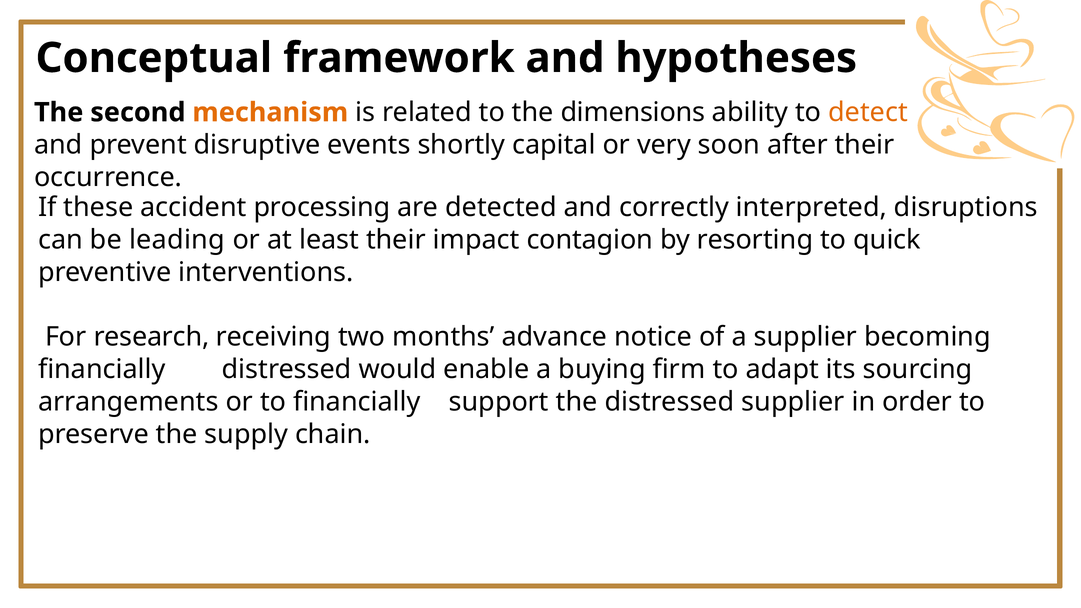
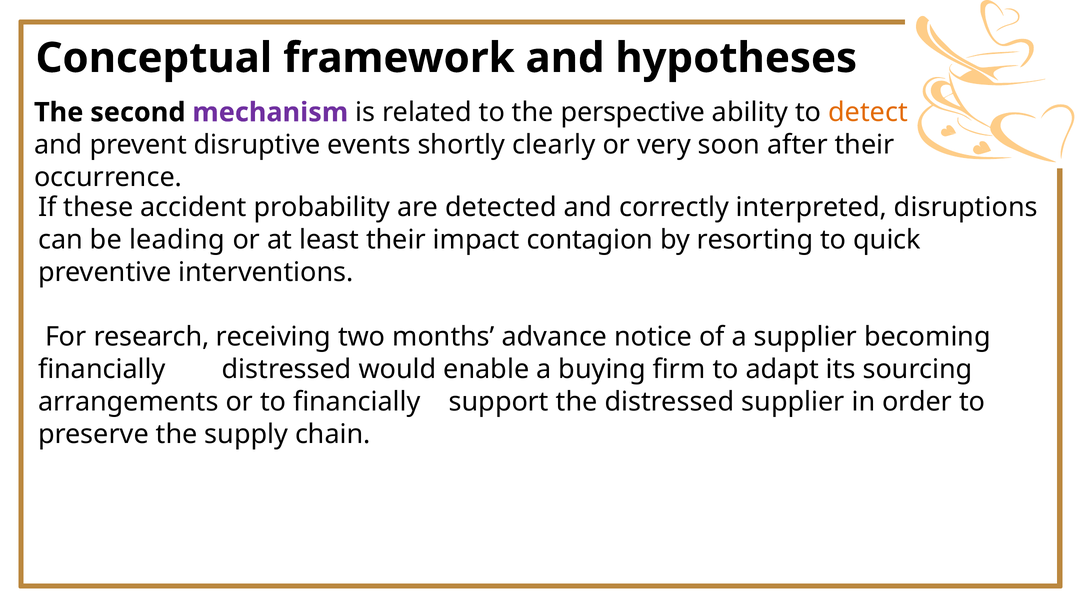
mechanism colour: orange -> purple
dimensions: dimensions -> perspective
capital: capital -> clearly
processing: processing -> probability
